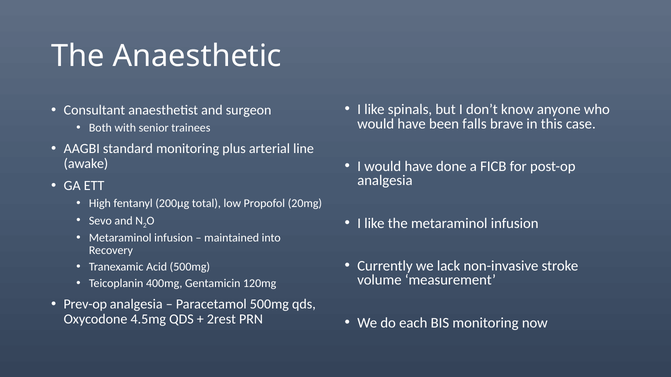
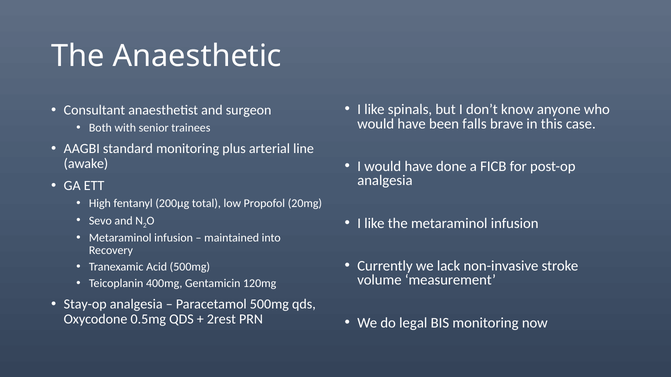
Prev-op: Prev-op -> Stay-op
4.5mg: 4.5mg -> 0.5mg
each: each -> legal
